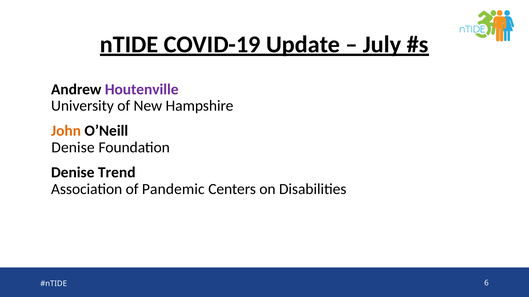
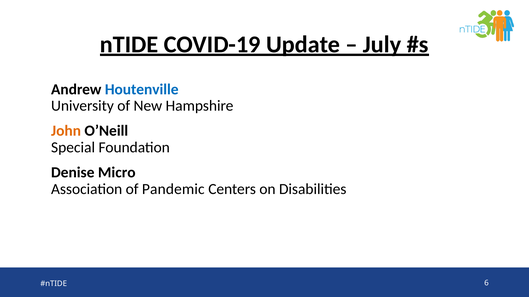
Houtenville colour: purple -> blue
Denise at (73, 148): Denise -> Special
Trend: Trend -> Micro
